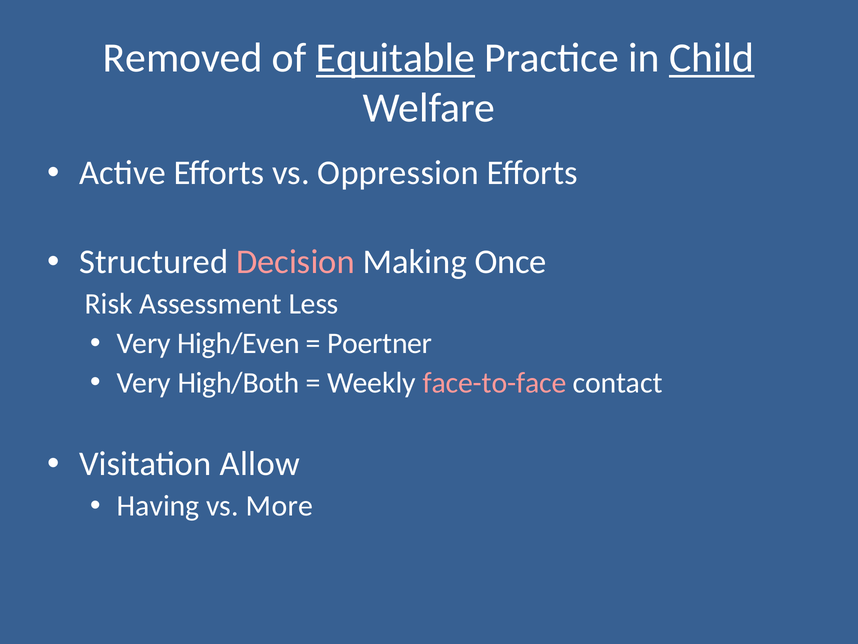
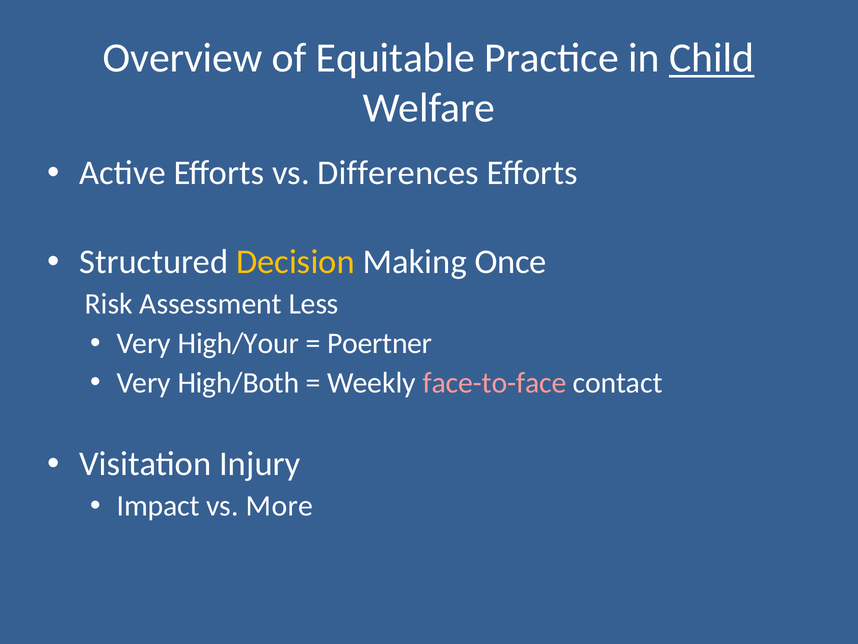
Removed: Removed -> Overview
Equitable underline: present -> none
Oppression: Oppression -> Differences
Decision colour: pink -> yellow
High/Even: High/Even -> High/Your
Allow: Allow -> Injury
Having: Having -> Impact
